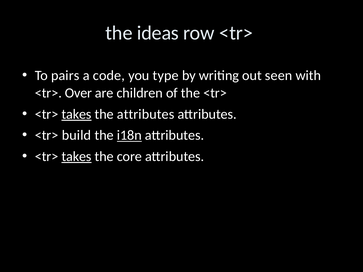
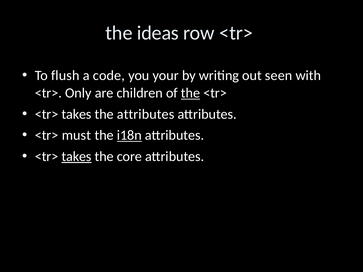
pairs: pairs -> flush
type: type -> your
Over: Over -> Only
the at (191, 93) underline: none -> present
takes at (77, 114) underline: present -> none
build: build -> must
